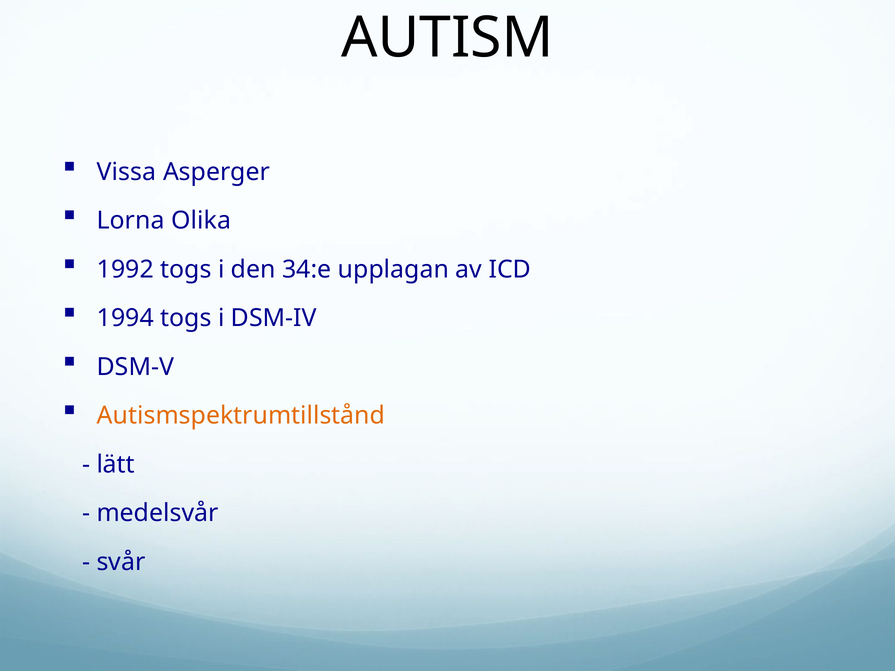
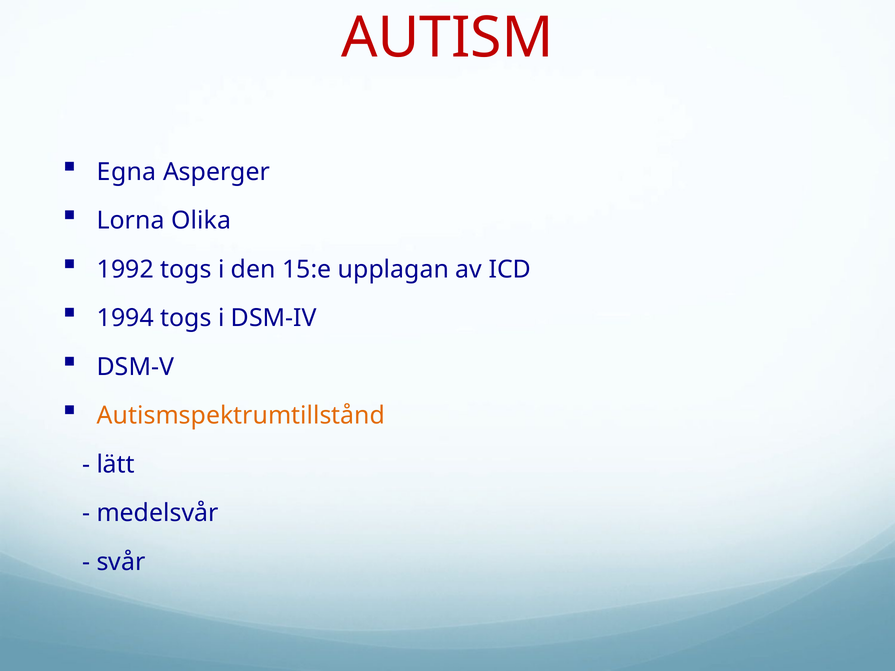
AUTISM colour: black -> red
Vissa: Vissa -> Egna
34:e: 34:e -> 15:e
